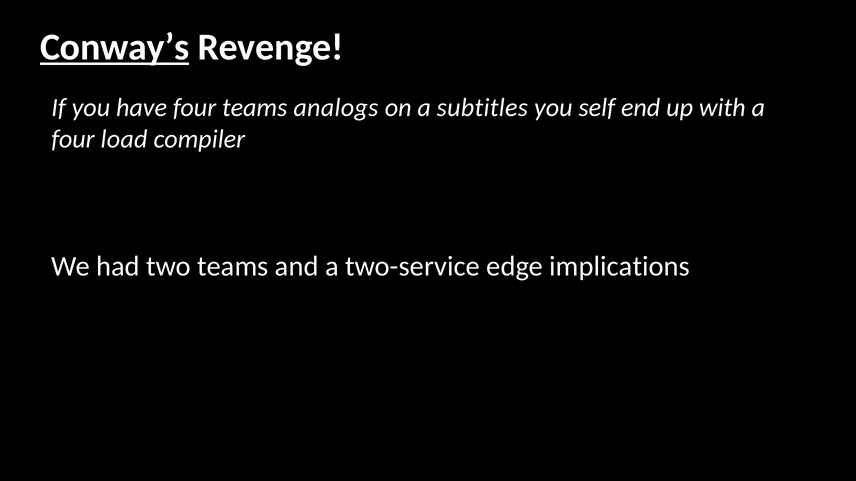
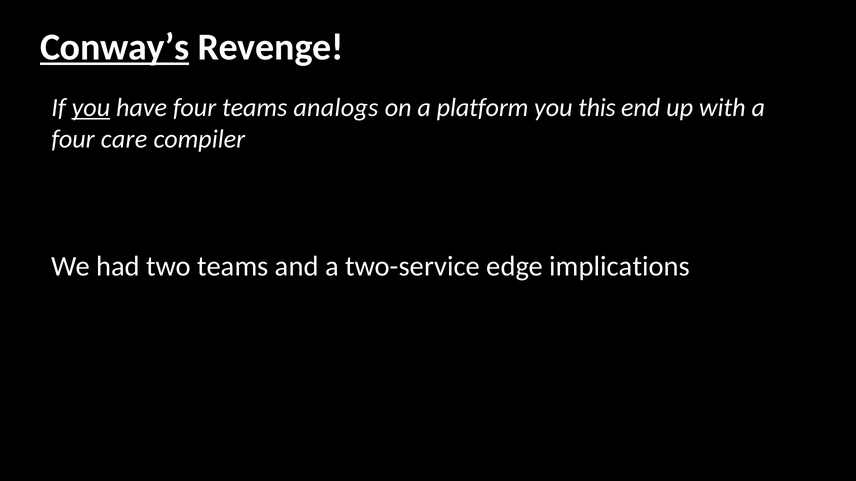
you at (91, 108) underline: none -> present
subtitles: subtitles -> platform
self: self -> this
load: load -> care
